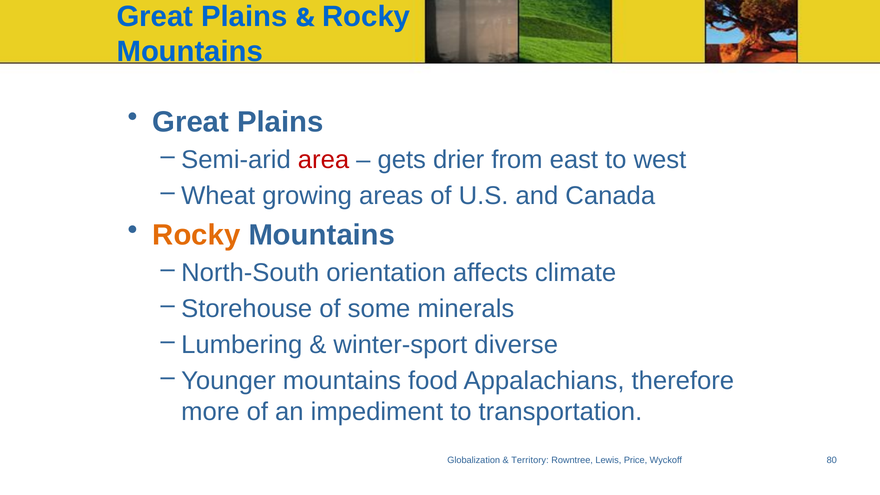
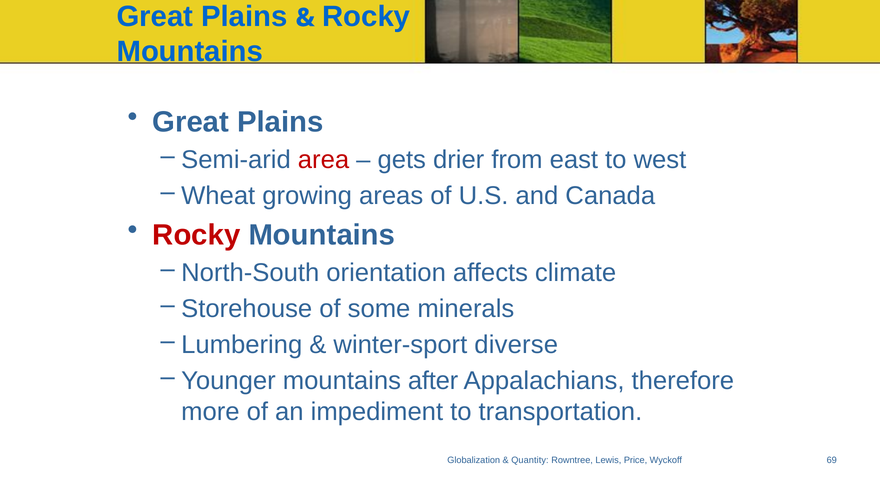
Rocky at (196, 235) colour: orange -> red
food: food -> after
Territory: Territory -> Quantity
80: 80 -> 69
